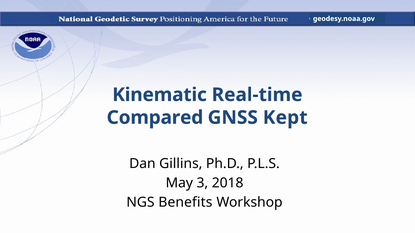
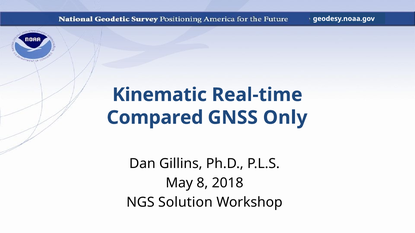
Kept: Kept -> Only
3: 3 -> 8
Benefits: Benefits -> Solution
